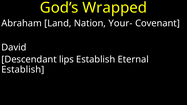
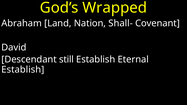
Your-: Your- -> Shall-
lips: lips -> still
